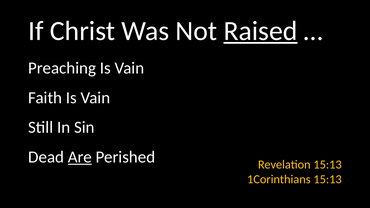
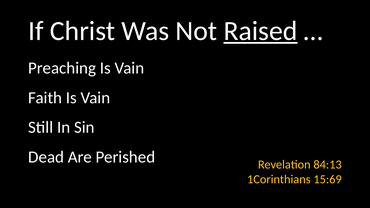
Are underline: present -> none
Revelation 15:13: 15:13 -> 84:13
1Corinthians 15:13: 15:13 -> 15:69
